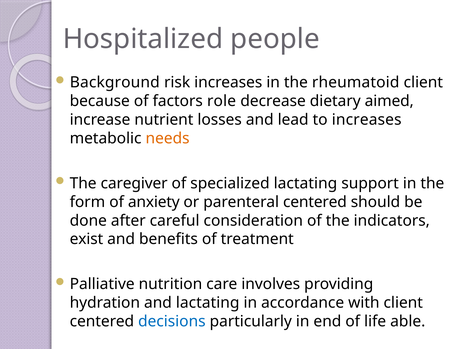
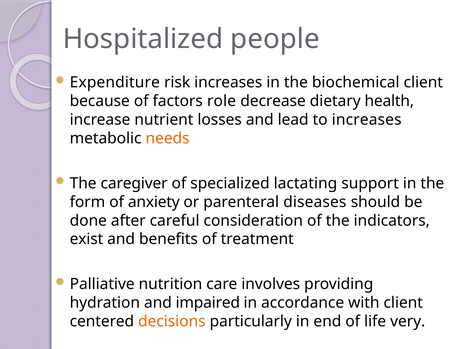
Background: Background -> Expenditure
rheumatoid: rheumatoid -> biochemical
aimed: aimed -> health
parenteral centered: centered -> diseases
and lactating: lactating -> impaired
decisions colour: blue -> orange
able: able -> very
